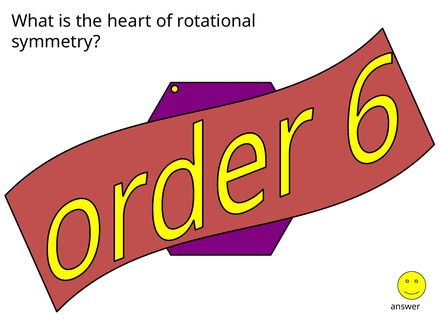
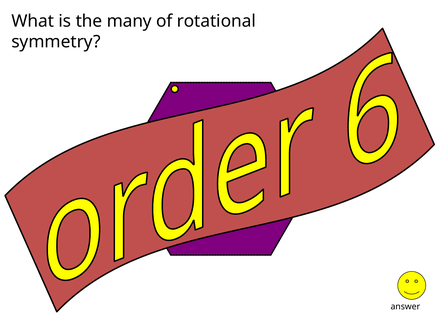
heart: heart -> many
